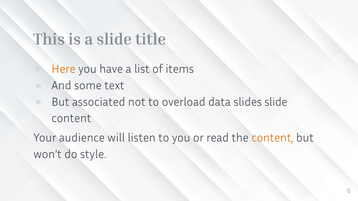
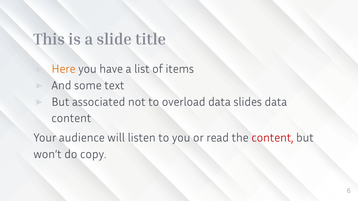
slides slide: slide -> data
content at (272, 138) colour: orange -> red
style: style -> copy
